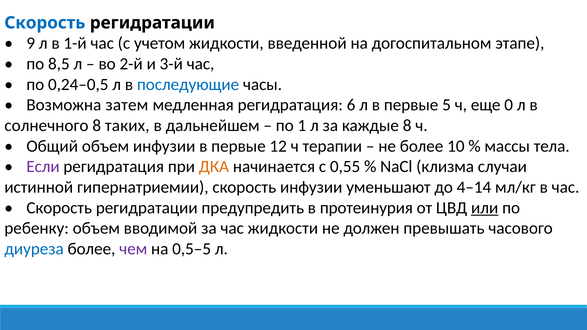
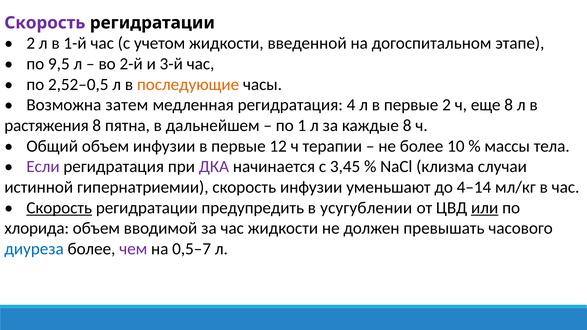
Скорость at (45, 23) colour: blue -> purple
9 at (31, 43): 9 -> 2
8,5: 8,5 -> 9,5
0,24–0,5: 0,24–0,5 -> 2,52–0,5
последующие colour: blue -> orange
6: 6 -> 4
первые 5: 5 -> 2
еще 0: 0 -> 8
солнечного: солнечного -> растяжения
таких: таких -> пятна
ДКА colour: orange -> purple
0,55: 0,55 -> 3,45
Скорость at (59, 208) underline: none -> present
протеинурия: протеинурия -> усугублении
ребенку: ребенку -> хлорида
0,5–5: 0,5–5 -> 0,5–7
